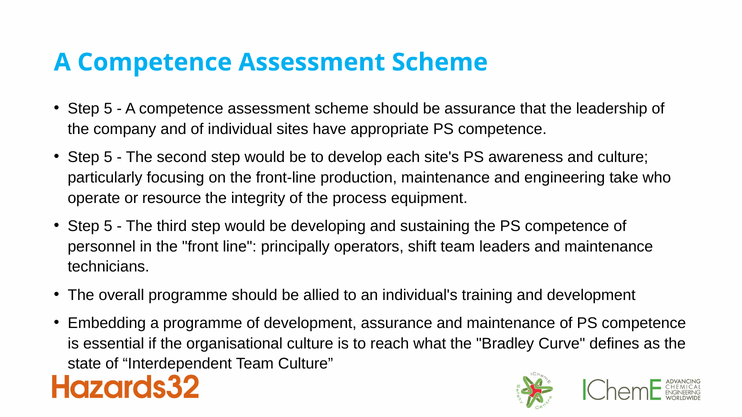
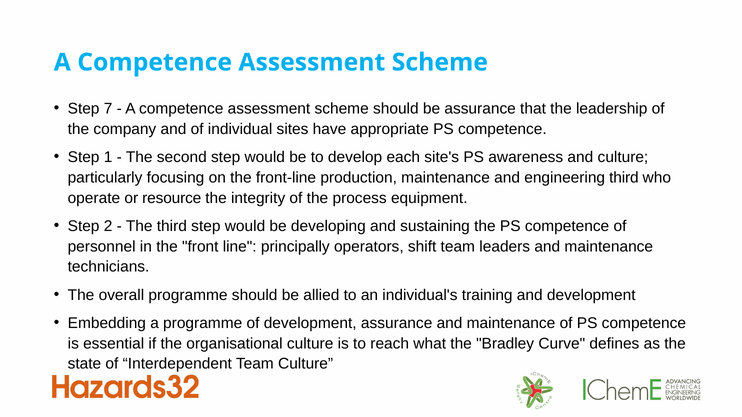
5 at (108, 109): 5 -> 7
5 at (108, 157): 5 -> 1
engineering take: take -> third
5 at (108, 226): 5 -> 2
